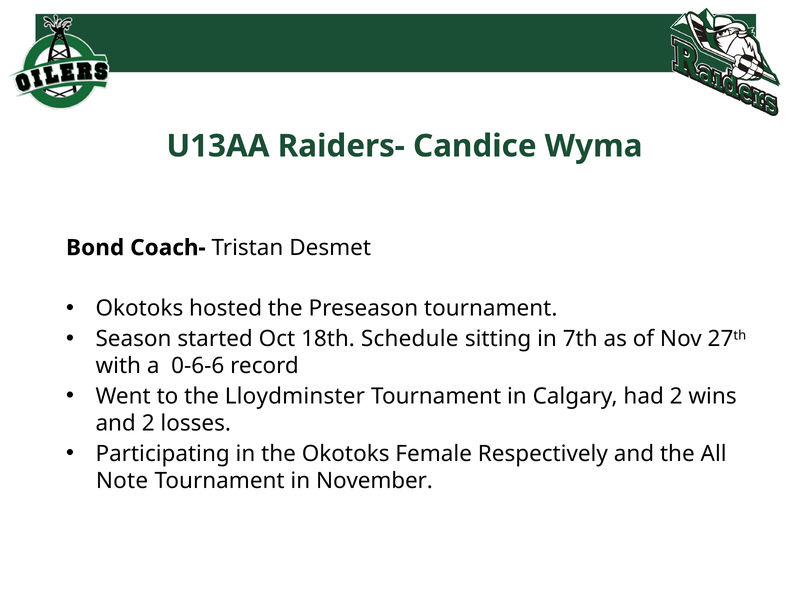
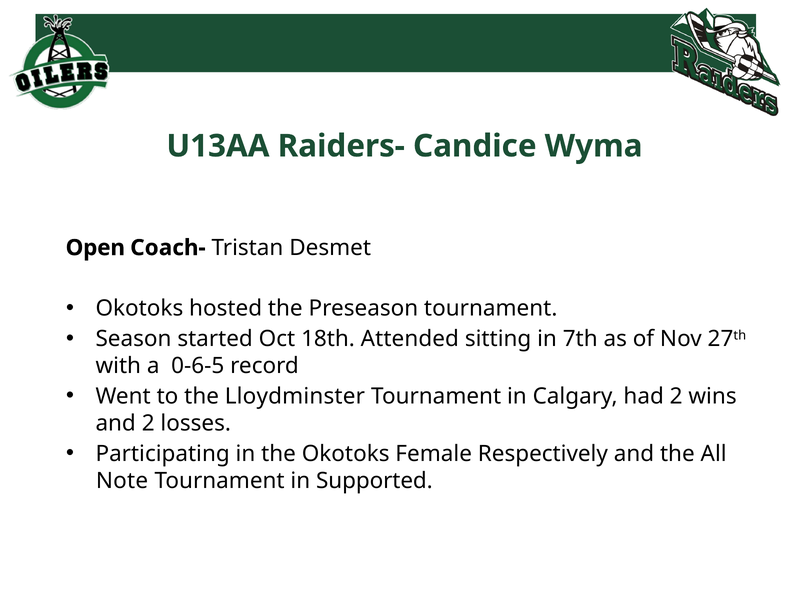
Bond: Bond -> Open
Schedule: Schedule -> Attended
0-6-6: 0-6-6 -> 0-6-5
November: November -> Supported
